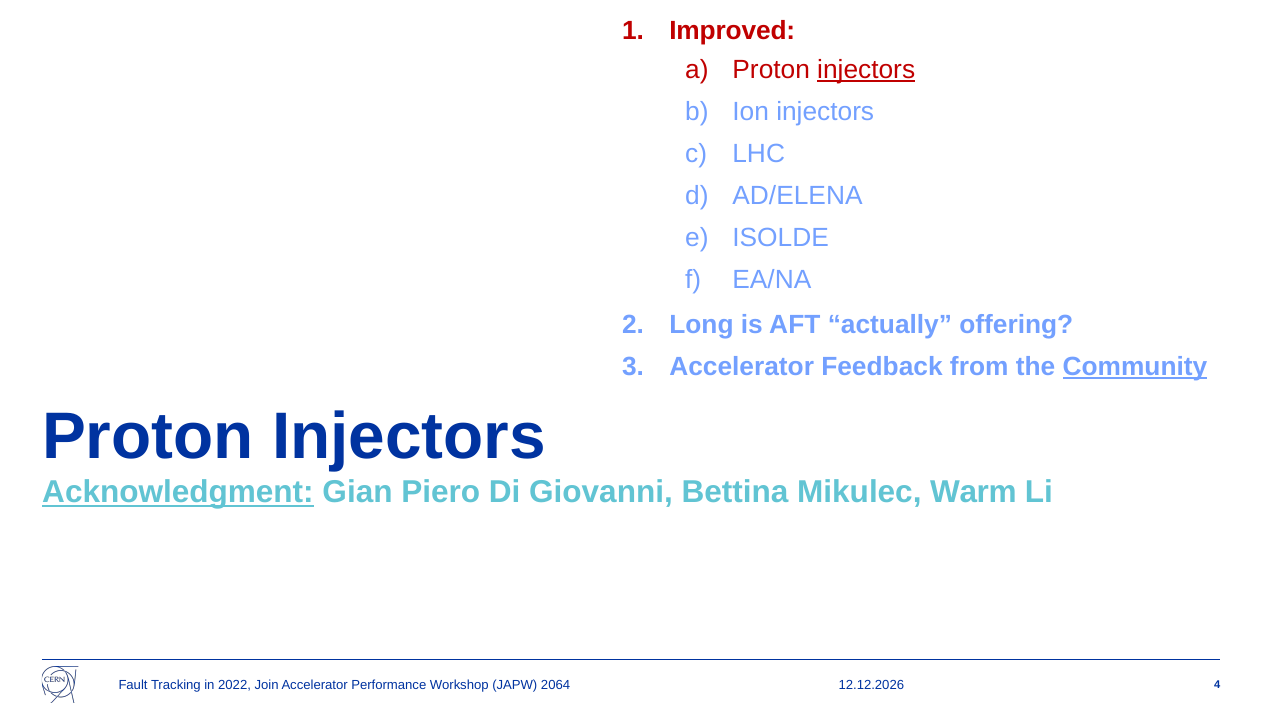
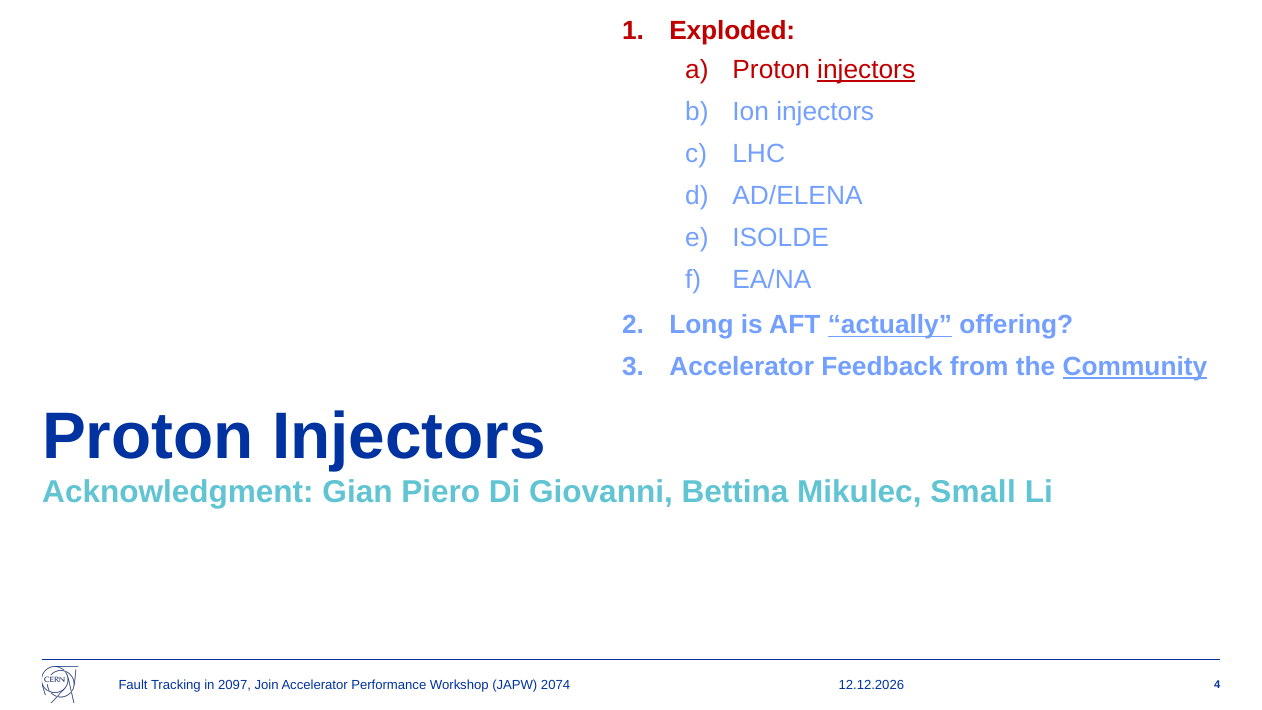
Improved: Improved -> Exploded
actually underline: none -> present
Acknowledgment underline: present -> none
Warm: Warm -> Small
2022: 2022 -> 2097
2064: 2064 -> 2074
